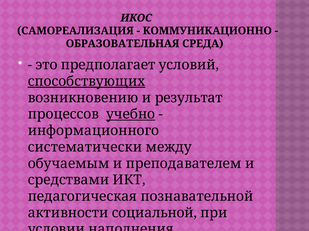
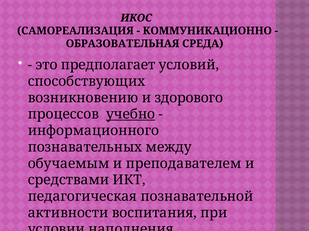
способствующих underline: present -> none
результат: результат -> здорового
систематически: систематически -> познавательных
социальной: социальной -> воспитания
